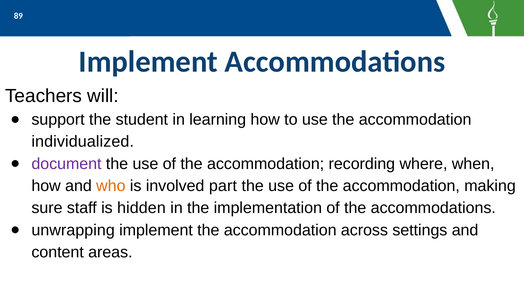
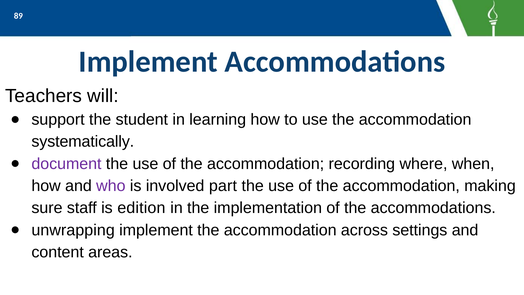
individualized: individualized -> systematically
who colour: orange -> purple
hidden: hidden -> edition
